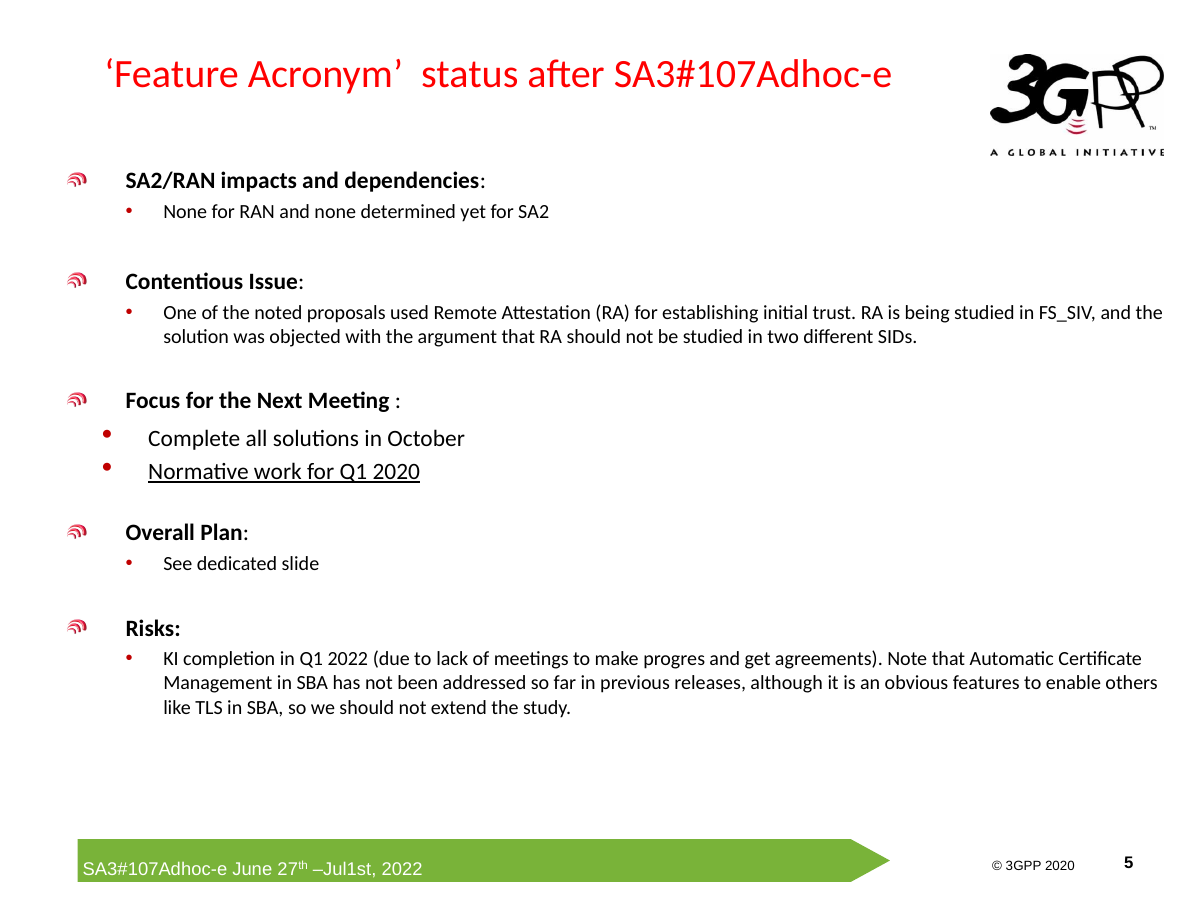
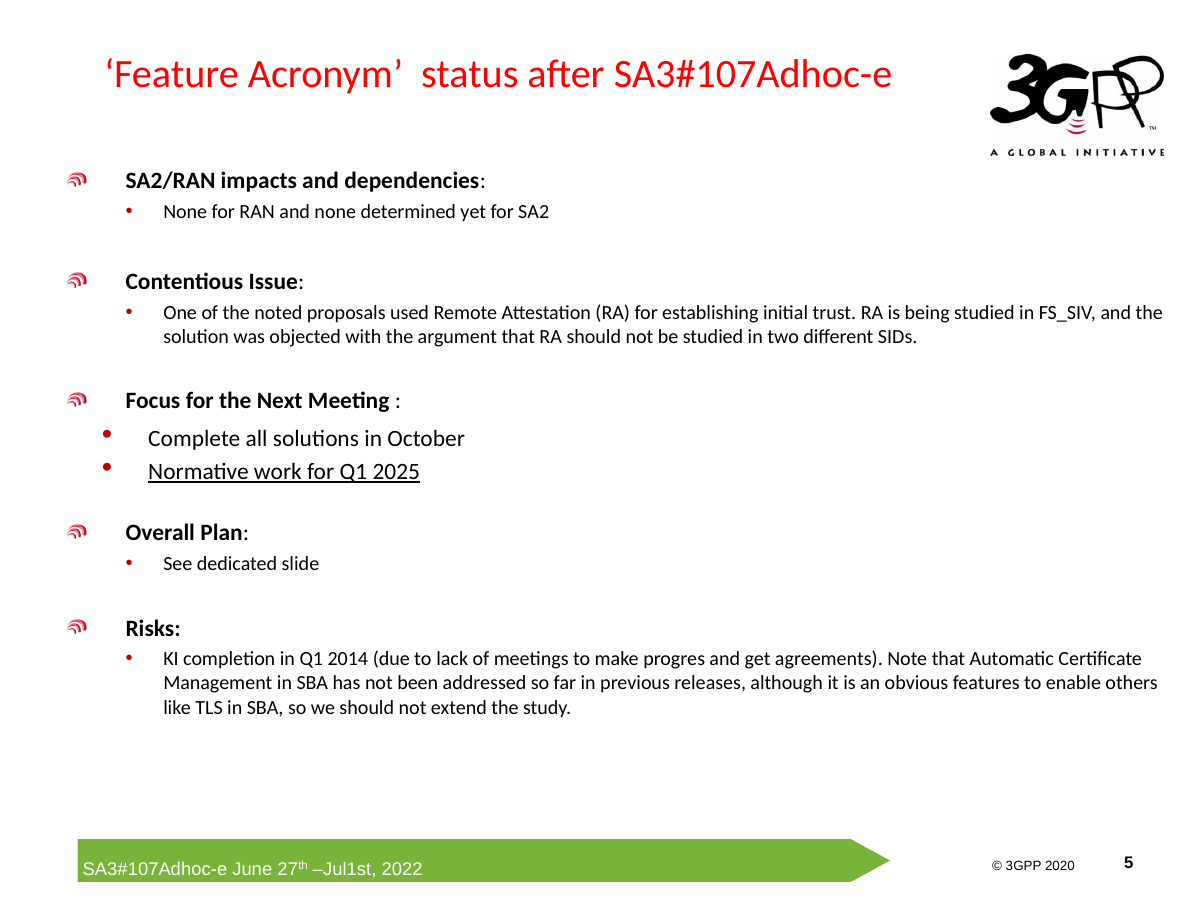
Q1 2020: 2020 -> 2025
Q1 2022: 2022 -> 2014
